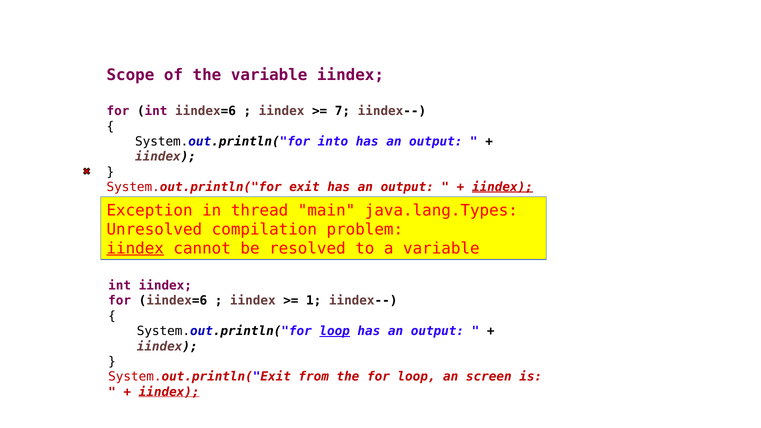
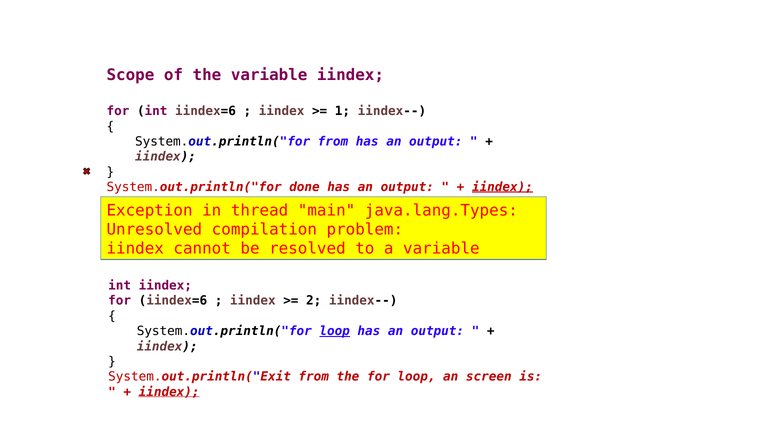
7: 7 -> 1
System.out.println("for into: into -> from
exit: exit -> done
iindex at (135, 248) underline: present -> none
1: 1 -> 2
